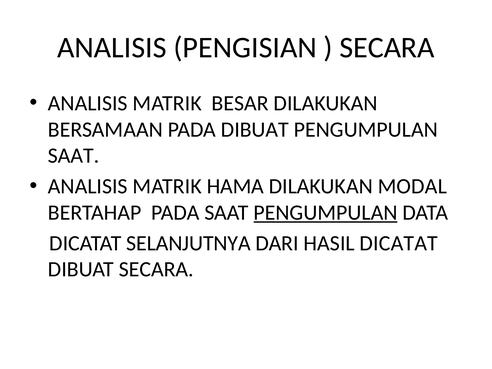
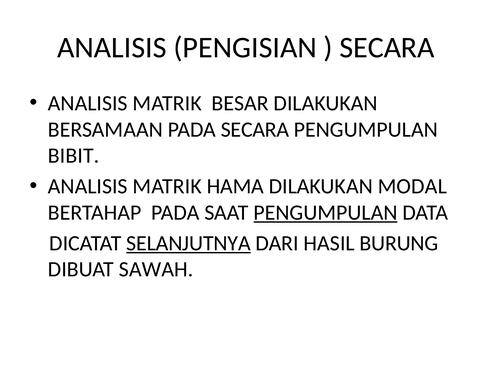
PADA DIBUAT: DIBUAT -> SECARA
SAAT at (74, 156): SAAT -> BIBIT
SELANJUTNYA underline: none -> present
HASIL DICATAT: DICATAT -> BURUNG
DIBUAT SECARA: SECARA -> SAWAH
